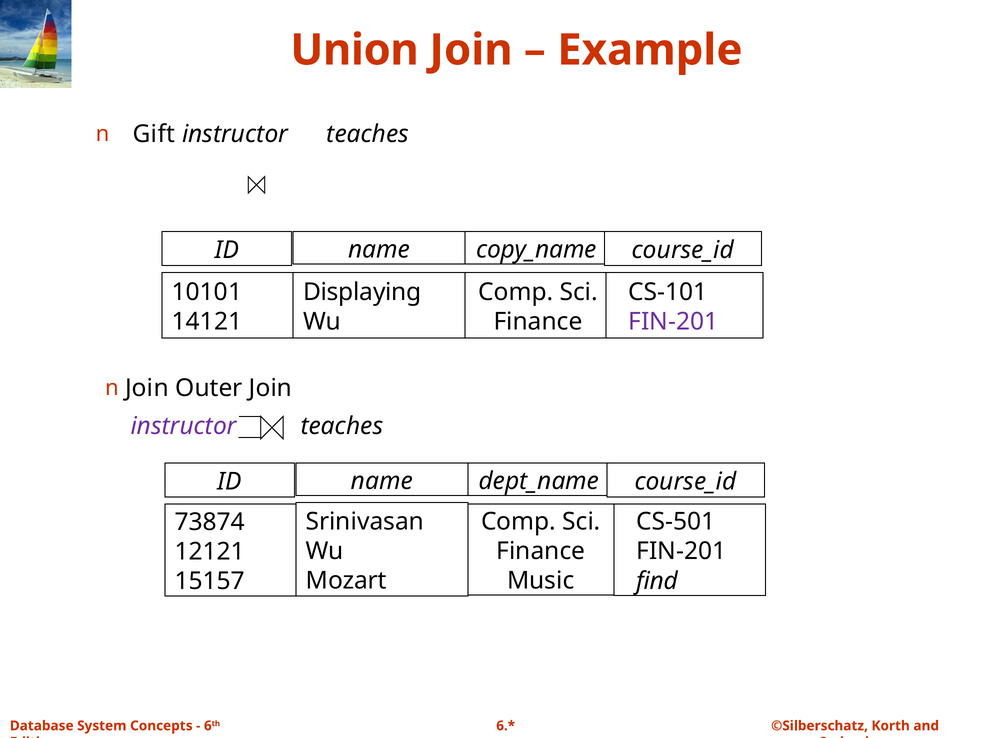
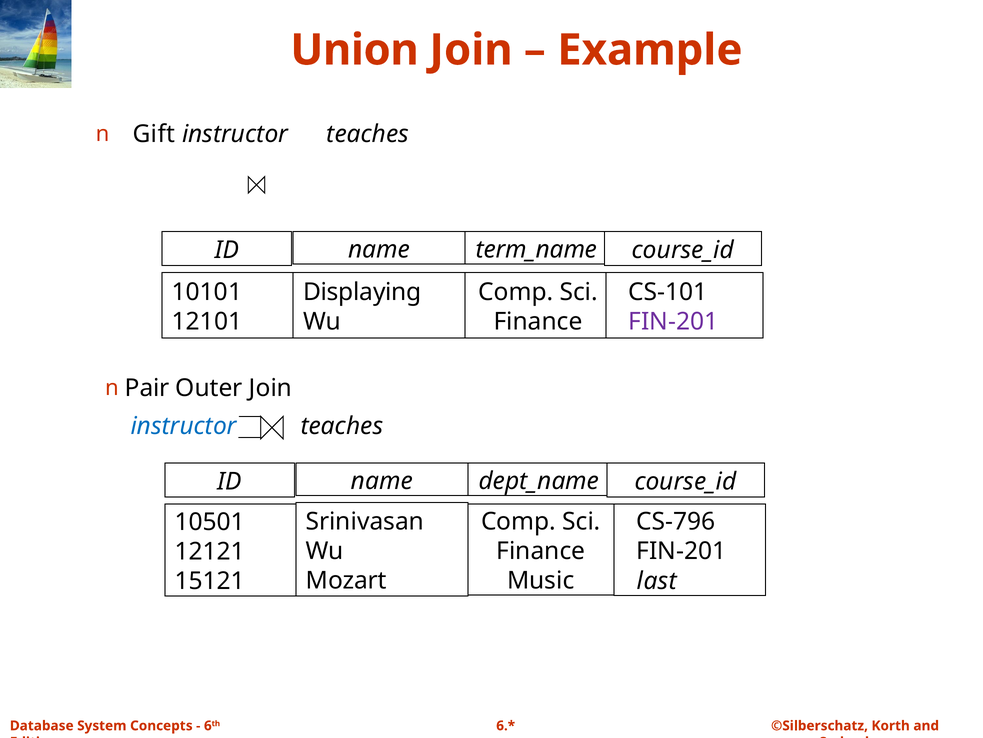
copy_name: copy_name -> term_name
14121: 14121 -> 12101
Join at (147, 388): Join -> Pair
instructor at (184, 426) colour: purple -> blue
CS-501: CS-501 -> CS-796
73874: 73874 -> 10501
find: find -> last
15157: 15157 -> 15121
